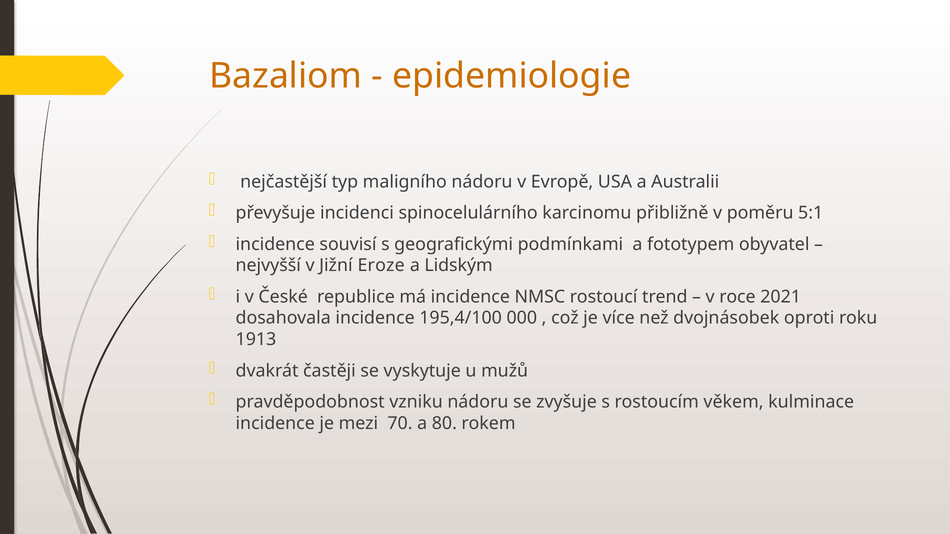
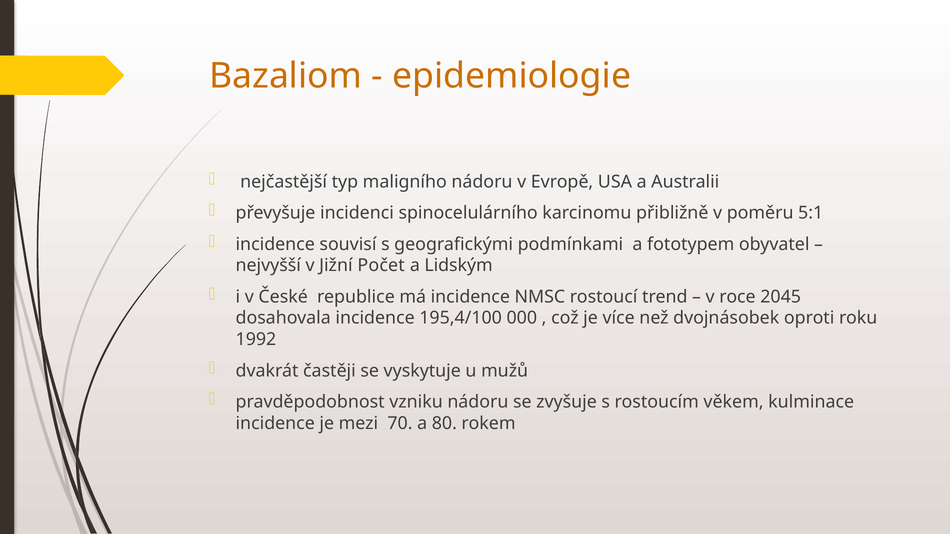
Eroze: Eroze -> Počet
2021: 2021 -> 2045
1913: 1913 -> 1992
